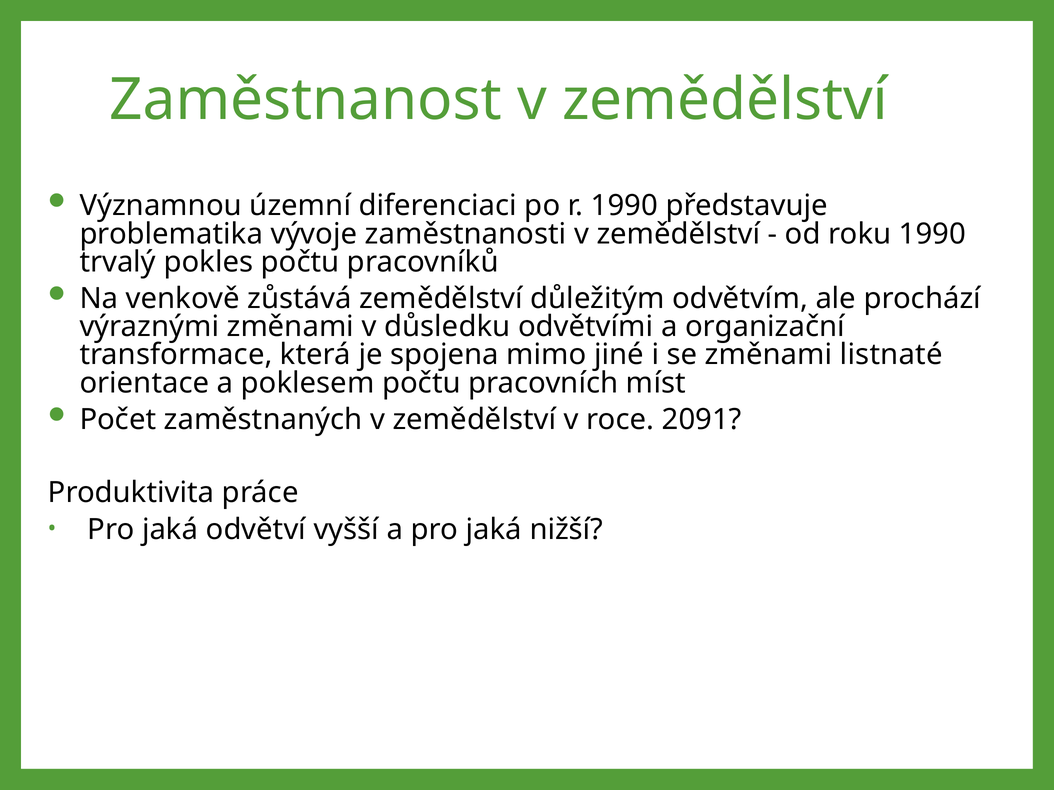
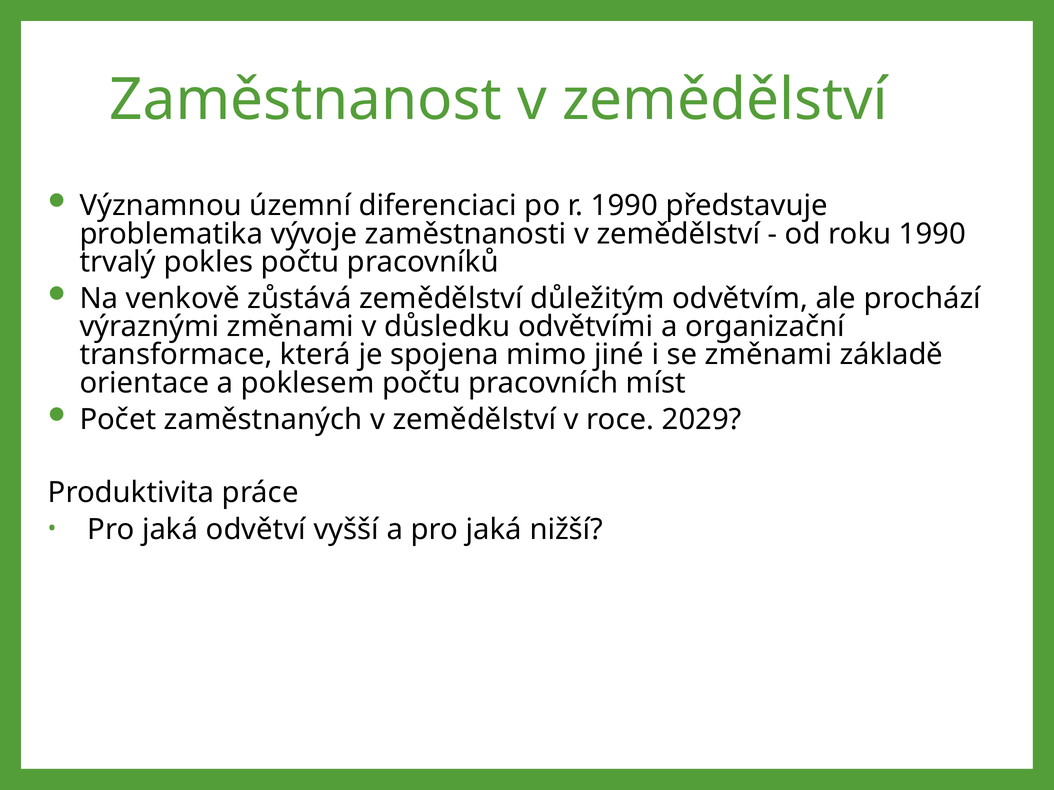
listnaté: listnaté -> základě
2091: 2091 -> 2029
